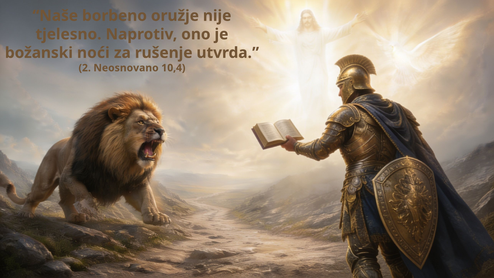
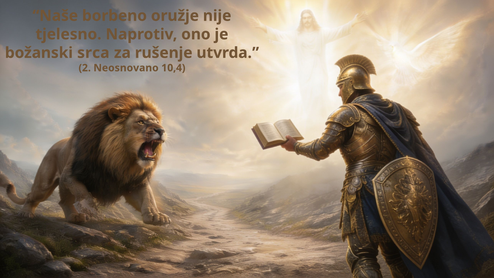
noći: noći -> srca
